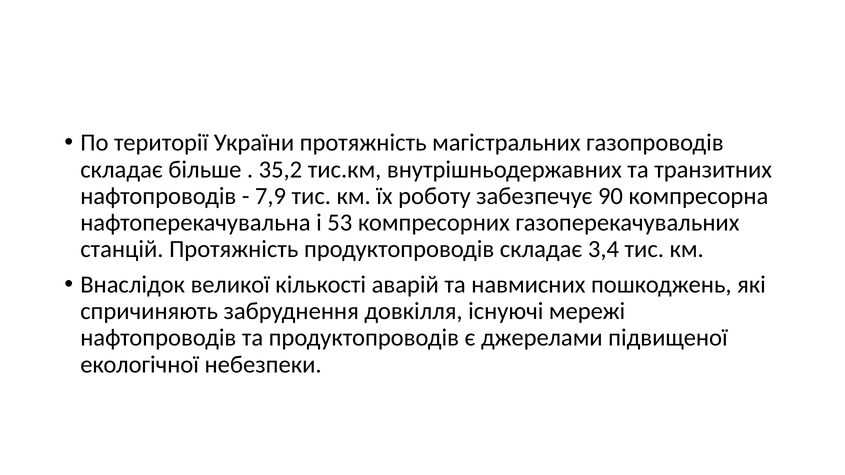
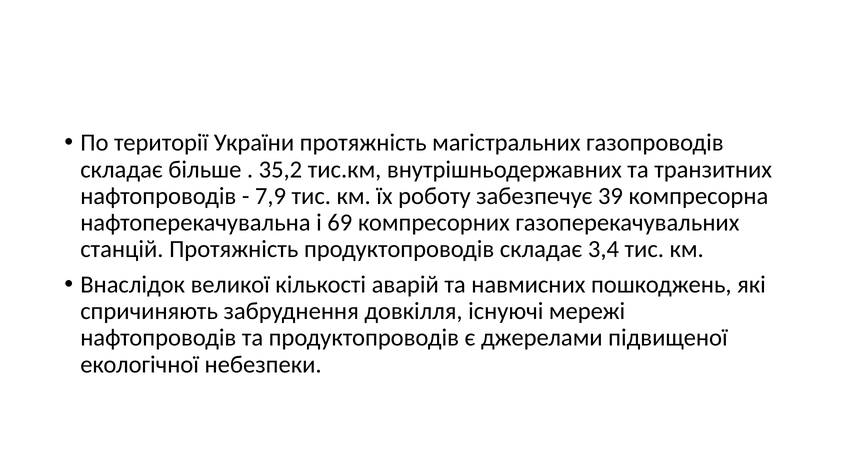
90: 90 -> 39
53: 53 -> 69
